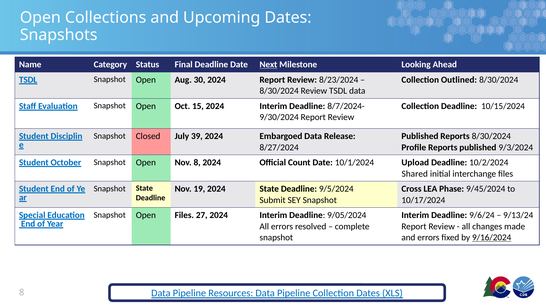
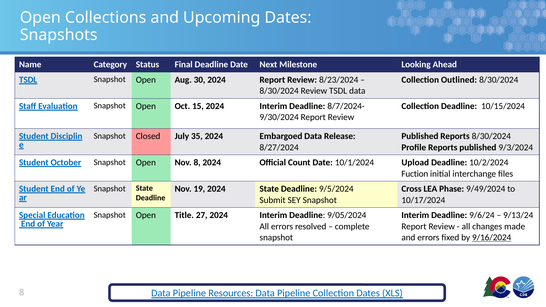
Next underline: present -> none
39: 39 -> 35
Shared: Shared -> Fuction
9/45/2024: 9/45/2024 -> 9/49/2024
Open Files: Files -> Title
